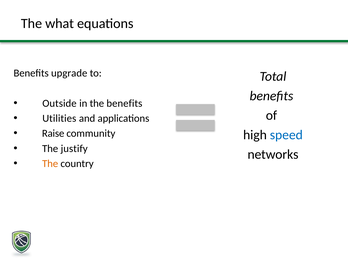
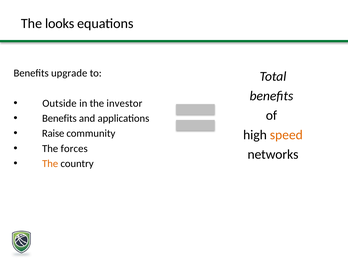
what: what -> looks
the benefits: benefits -> investor
Utilities at (59, 118): Utilities -> Benefits
speed colour: blue -> orange
justify: justify -> forces
